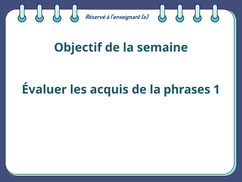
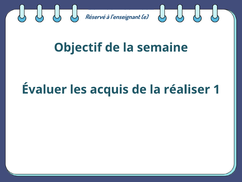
phrases: phrases -> réaliser
